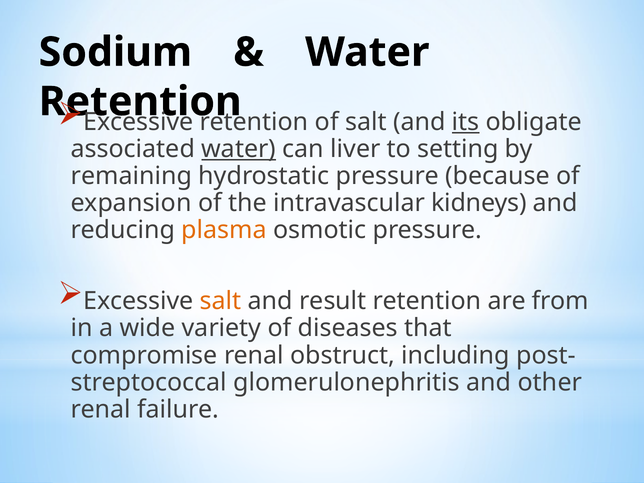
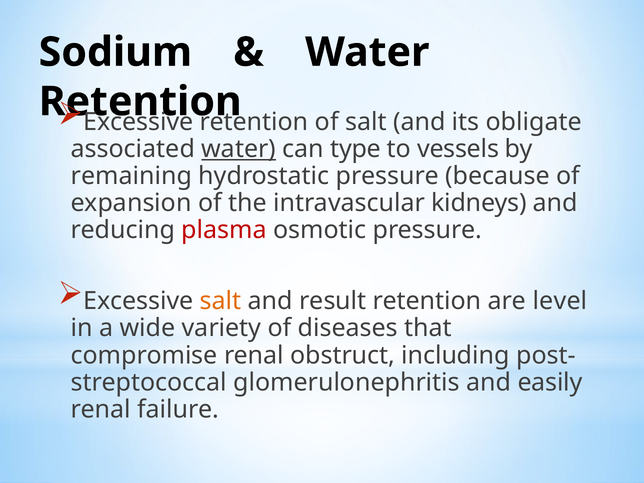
its underline: present -> none
liver: liver -> type
setting: setting -> vessels
plasma colour: orange -> red
from: from -> level
other: other -> easily
